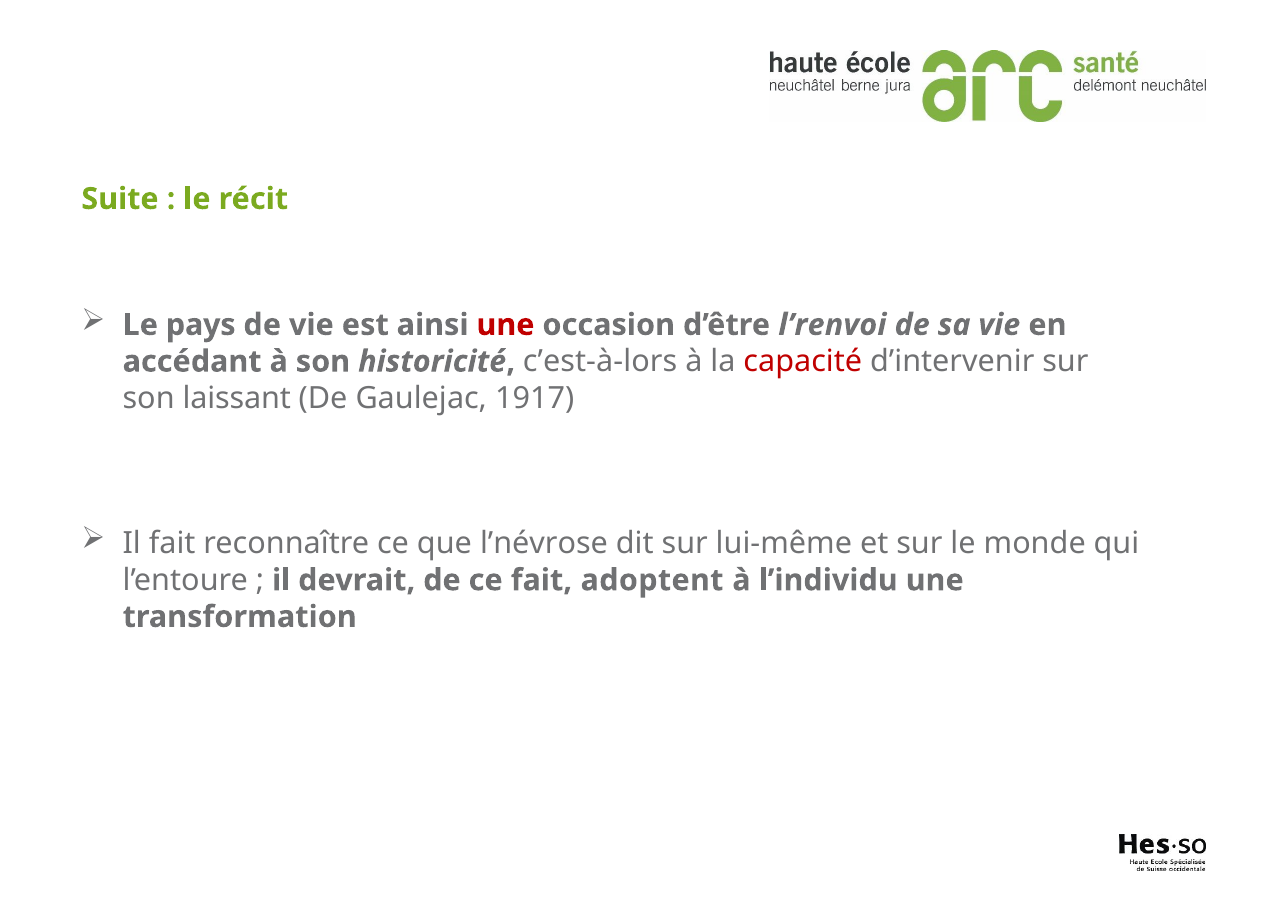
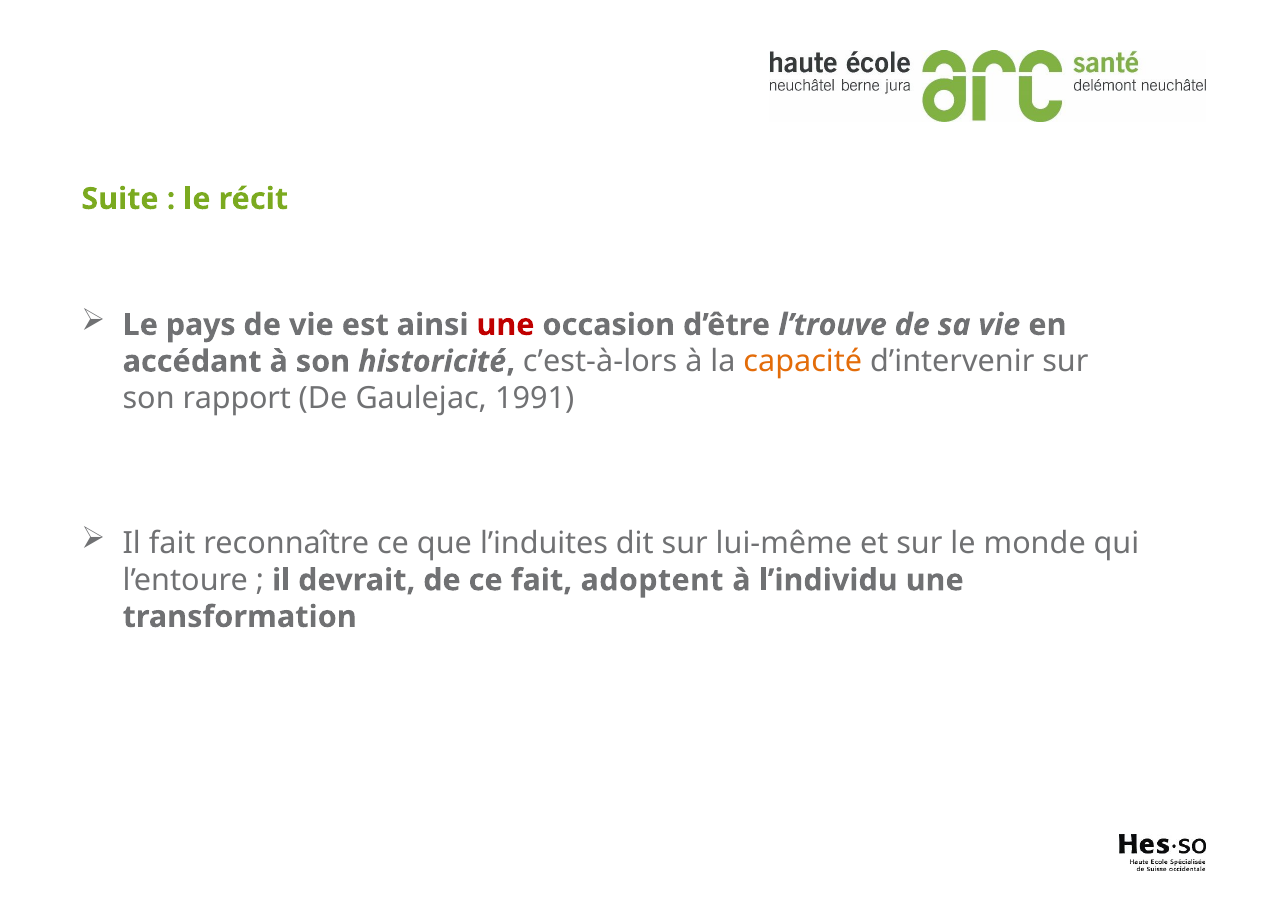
l’renvoi: l’renvoi -> l’trouve
capacité colour: red -> orange
laissant: laissant -> rapport
1917: 1917 -> 1991
l’névrose: l’névrose -> l’induites
